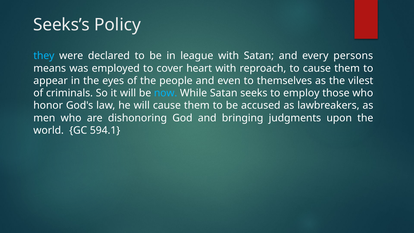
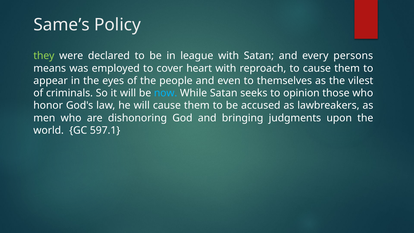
Seeks’s: Seeks’s -> Same’s
they colour: light blue -> light green
employ: employ -> opinion
594.1: 594.1 -> 597.1
